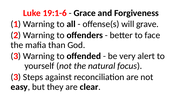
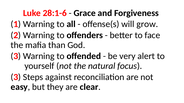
19:1-6: 19:1-6 -> 28:1-6
grave: grave -> grow
